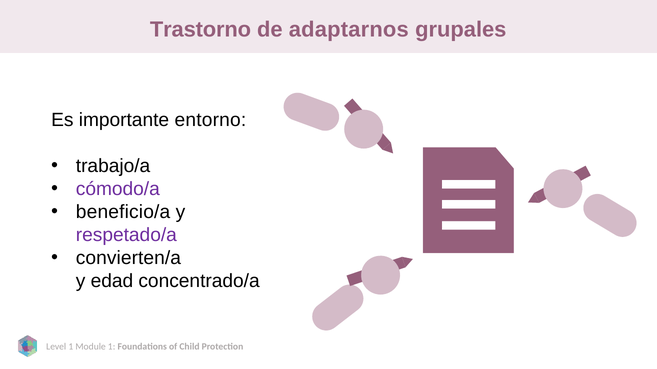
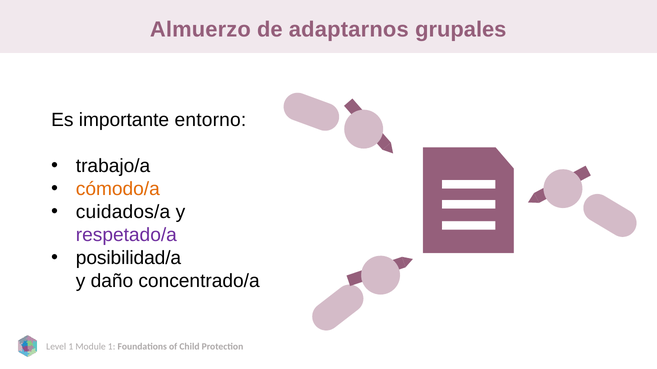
Trastorno: Trastorno -> Almuerzo
cómodo/a colour: purple -> orange
beneficio/a: beneficio/a -> cuidados/a
convierten/a: convierten/a -> posibilidad/a
edad: edad -> daño
